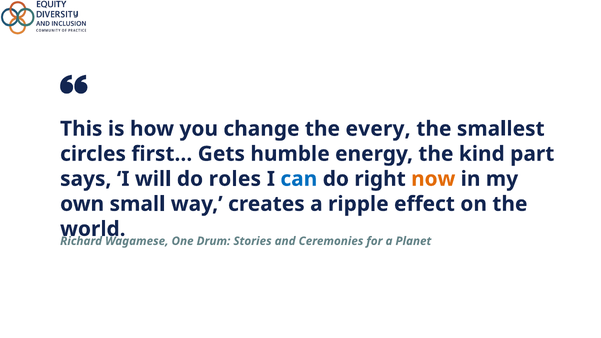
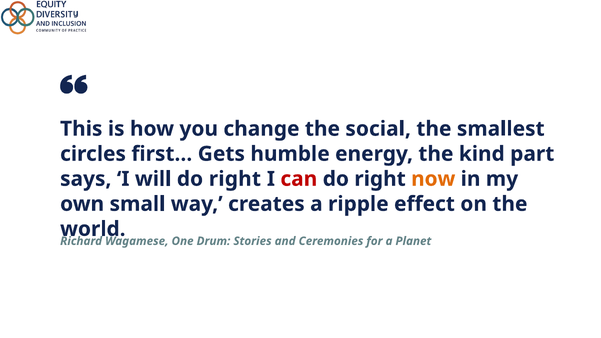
every: every -> social
will do roles: roles -> right
can colour: blue -> red
